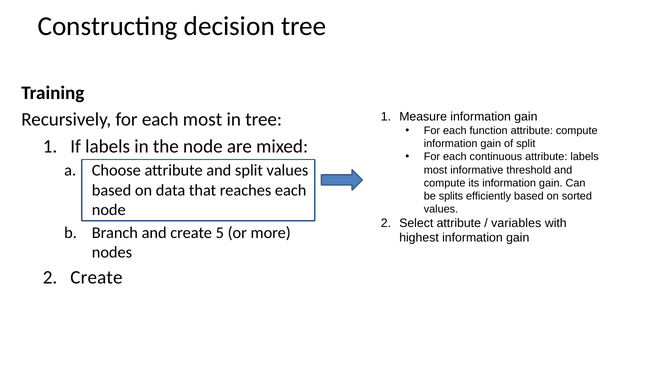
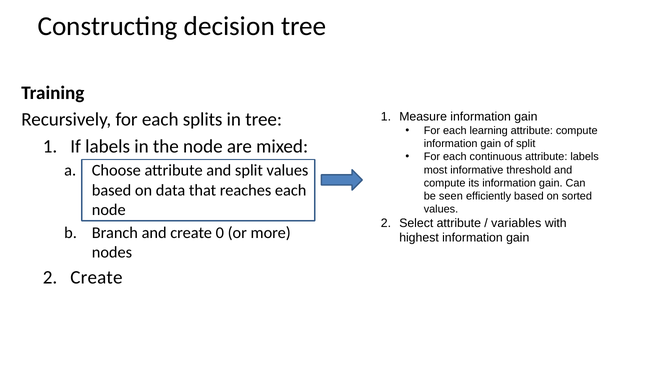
each most: most -> splits
function: function -> learning
splits: splits -> seen
5: 5 -> 0
